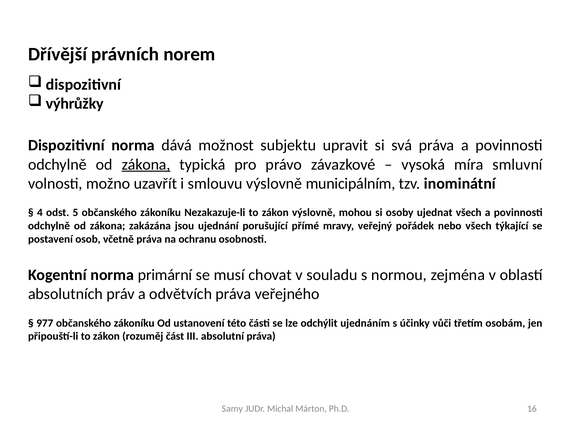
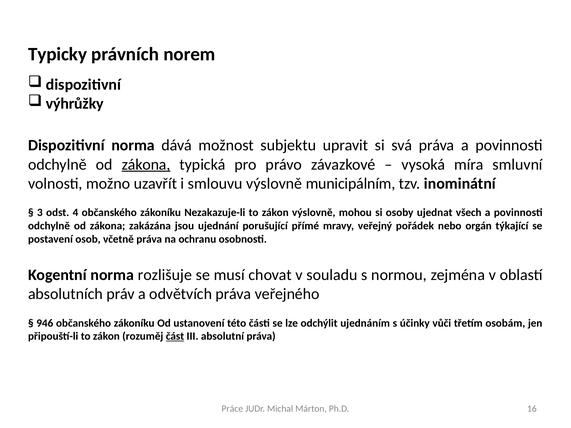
Dřívější: Dřívější -> Typicky
4: 4 -> 3
5: 5 -> 4
nebo všech: všech -> orgán
primární: primární -> rozlišuje
977: 977 -> 946
část underline: none -> present
Samy: Samy -> Práce
